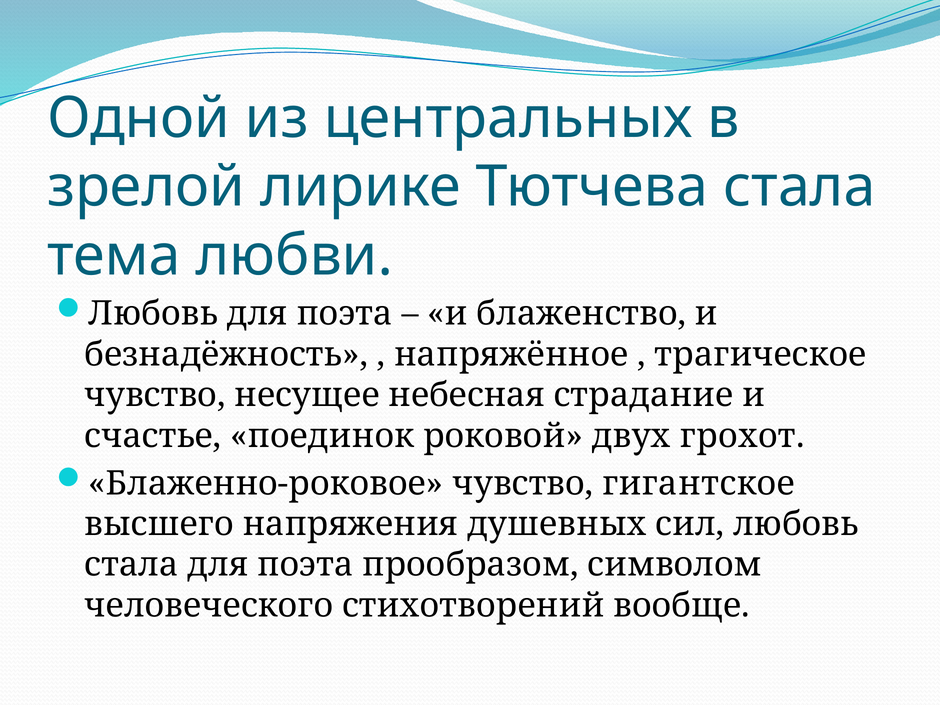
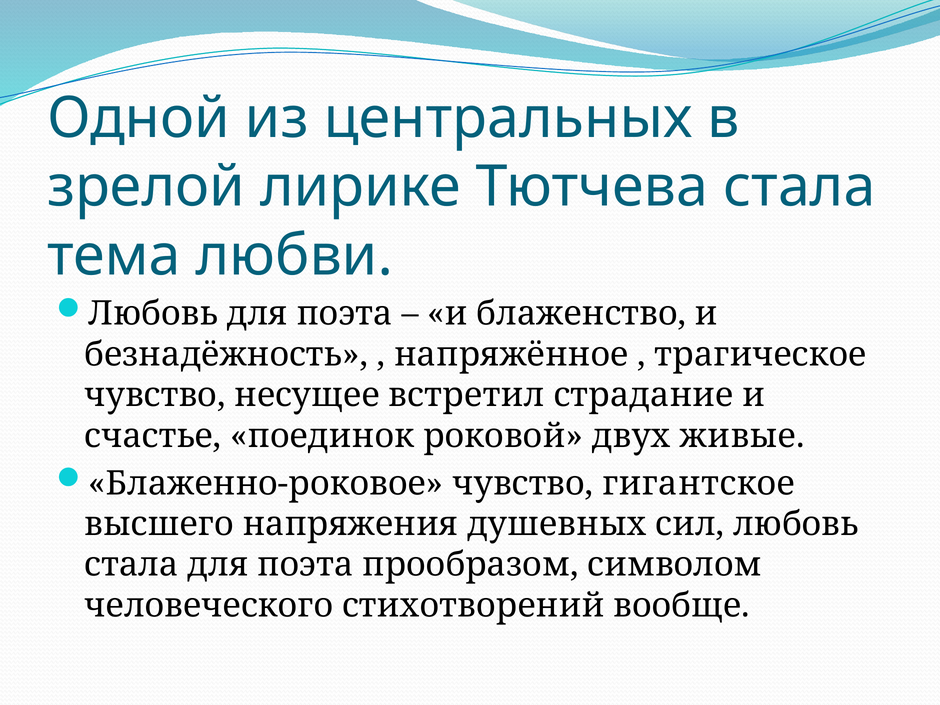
небесная: небесная -> встретил
грохот: грохот -> живые
